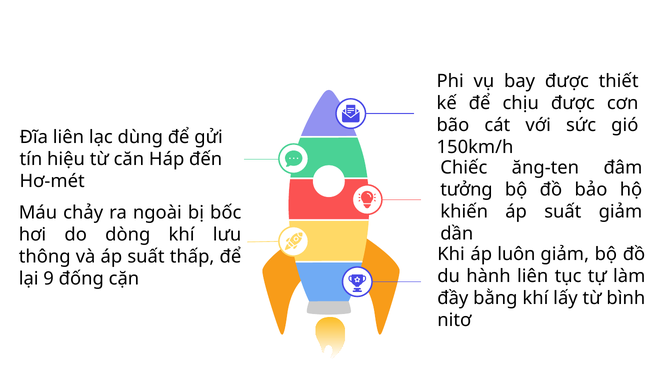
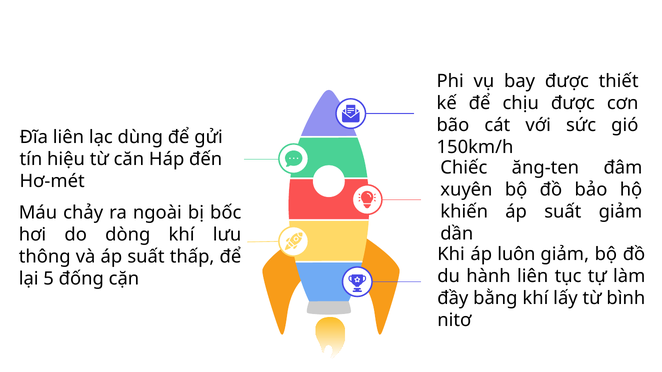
tưởng: tưởng -> xuyên
9: 9 -> 5
